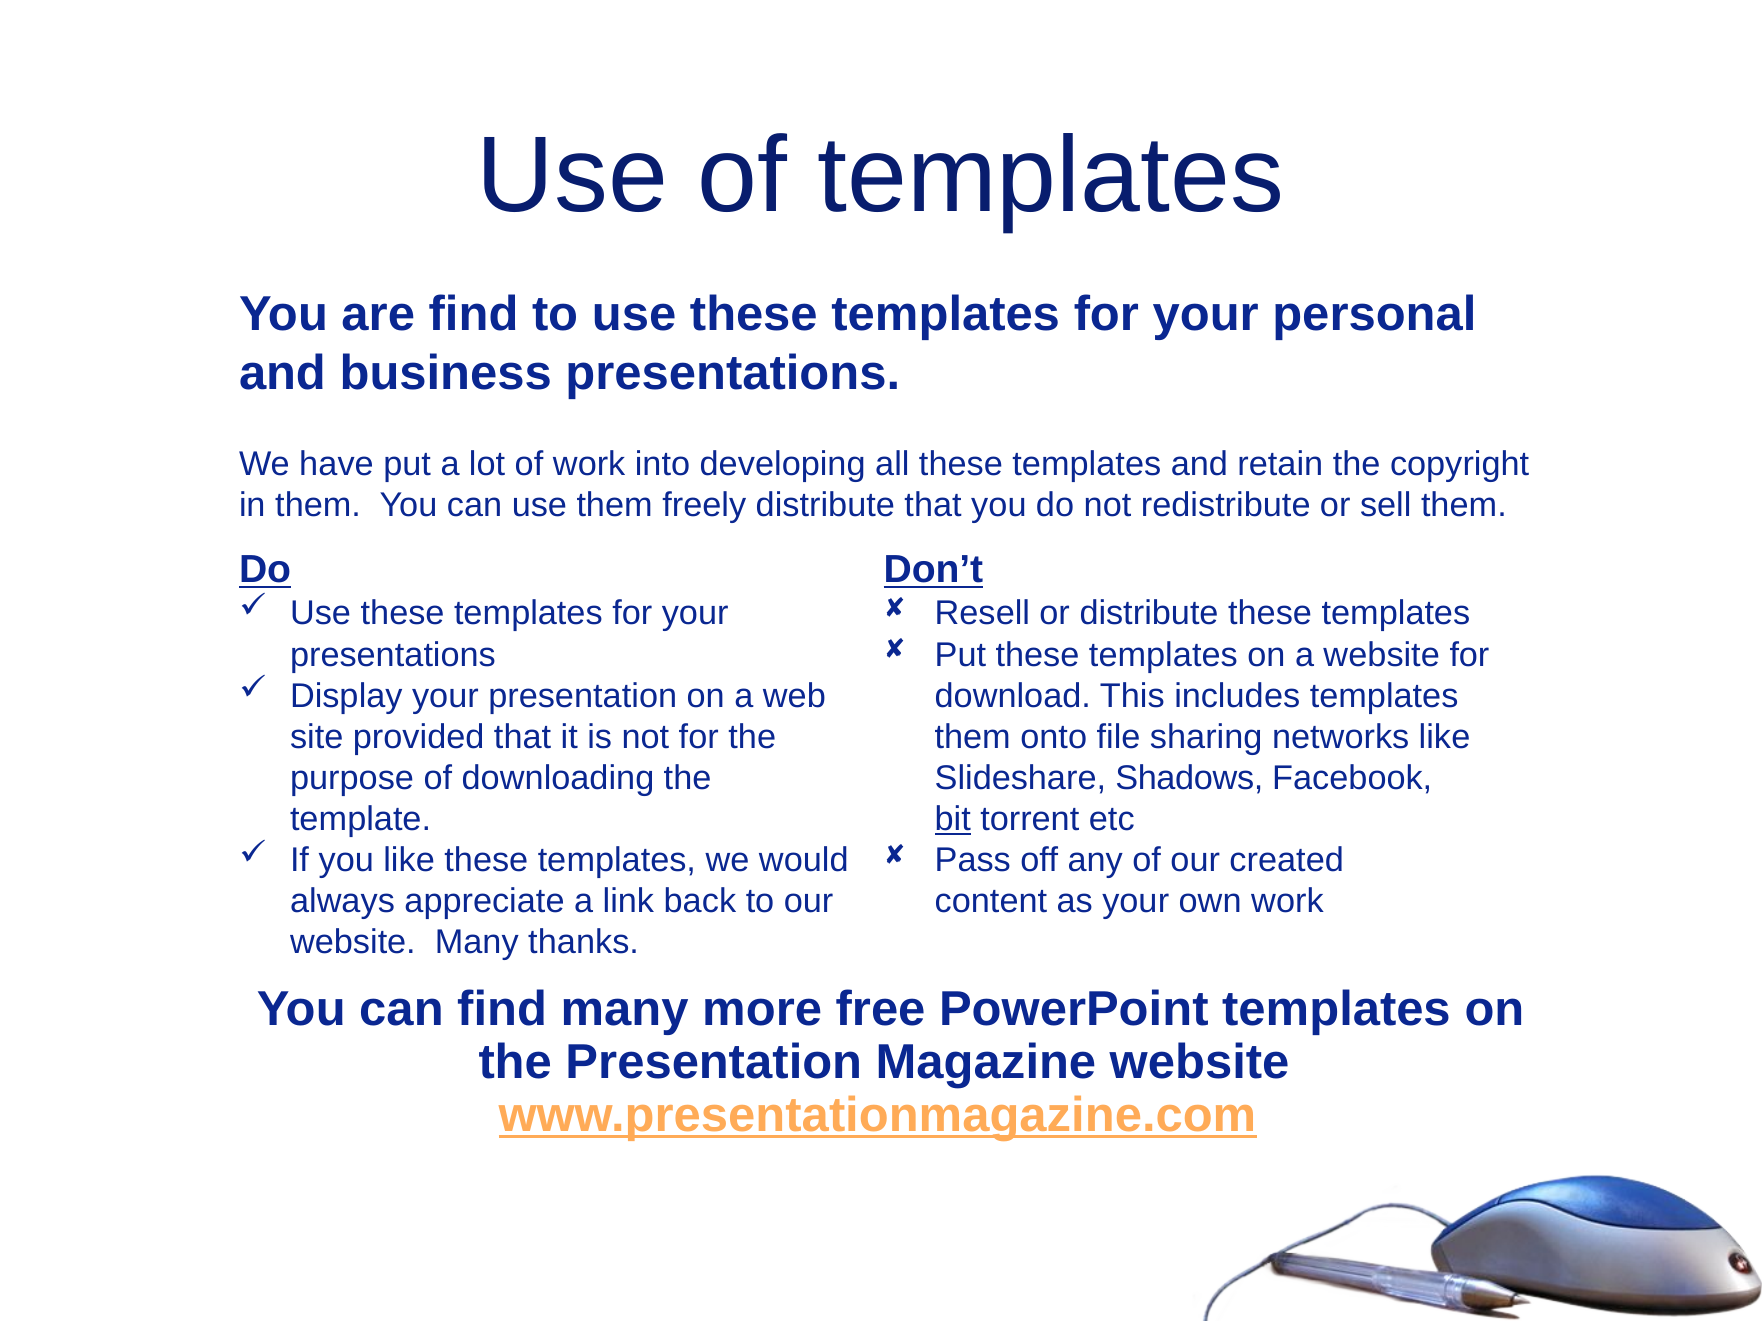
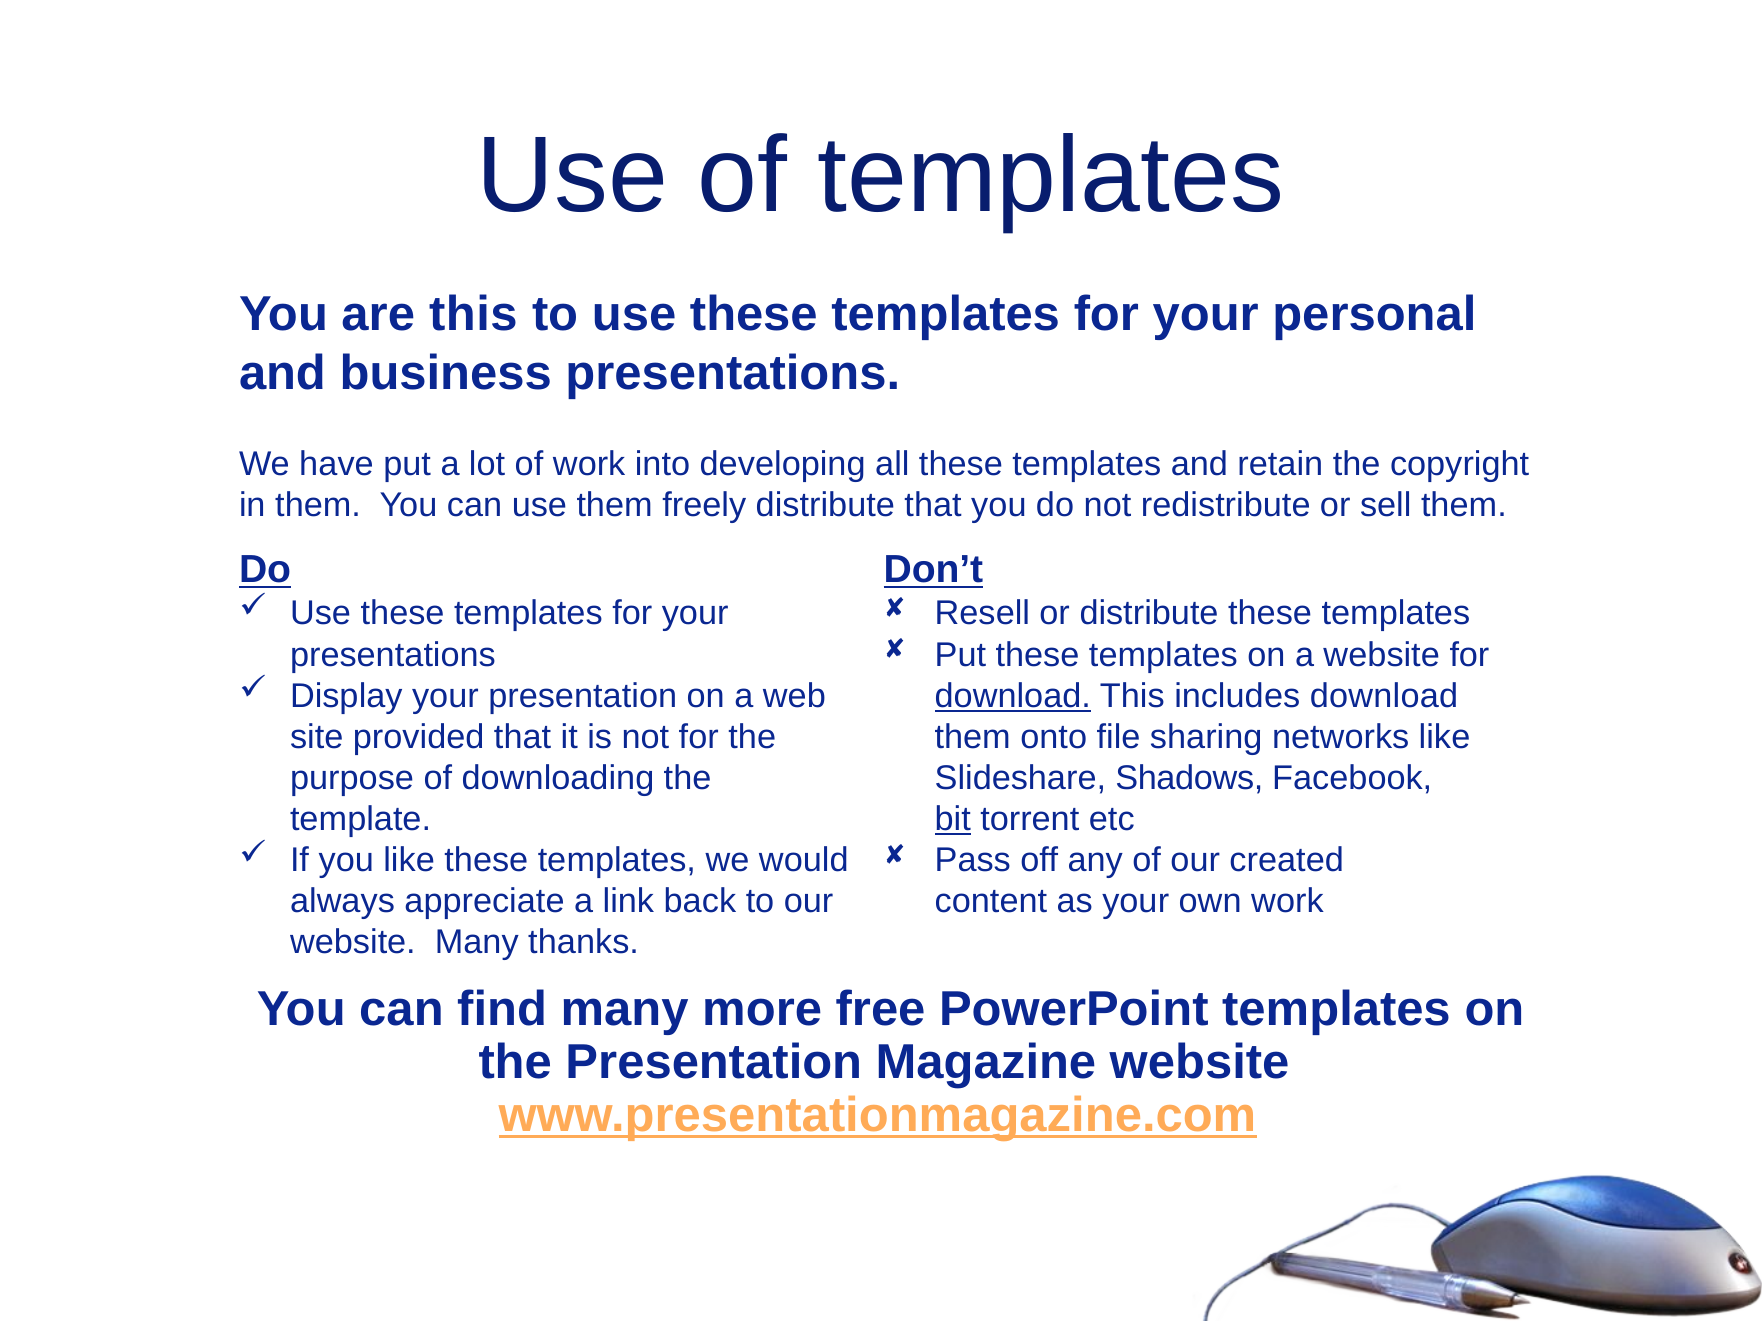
are find: find -> this
download at (1013, 696) underline: none -> present
includes templates: templates -> download
